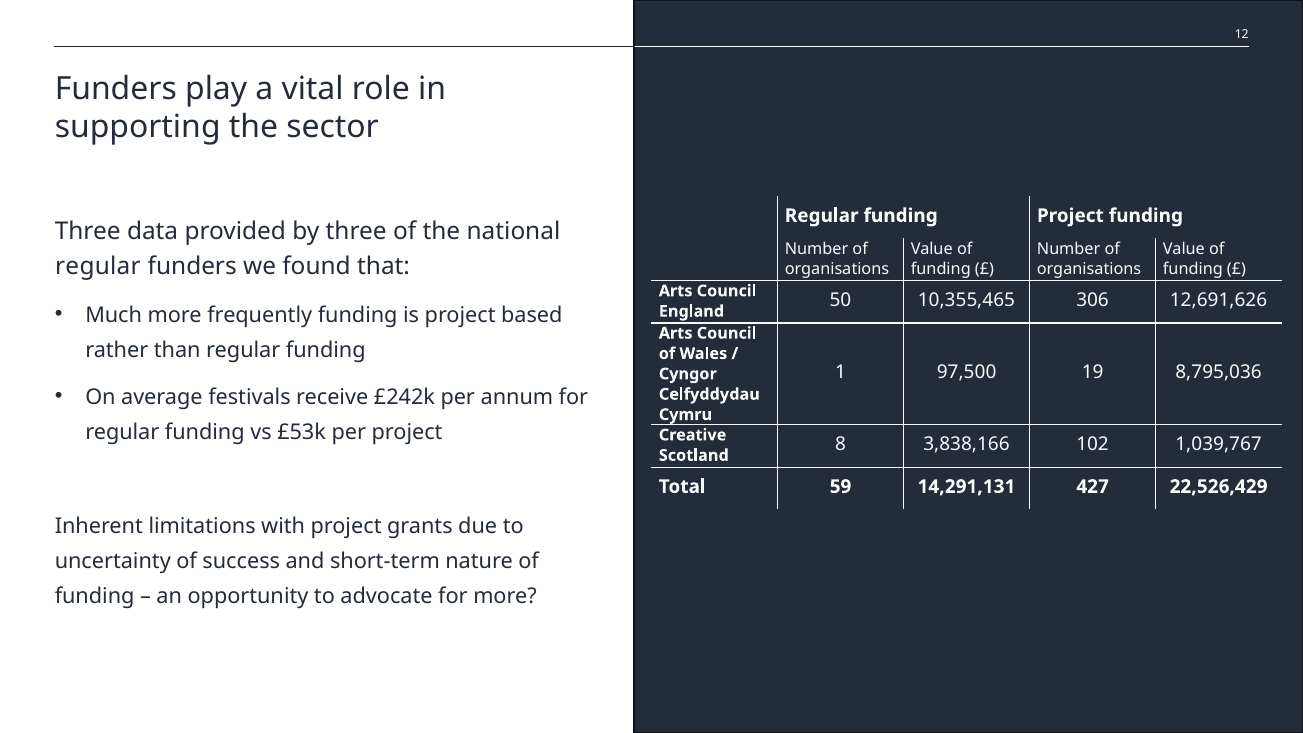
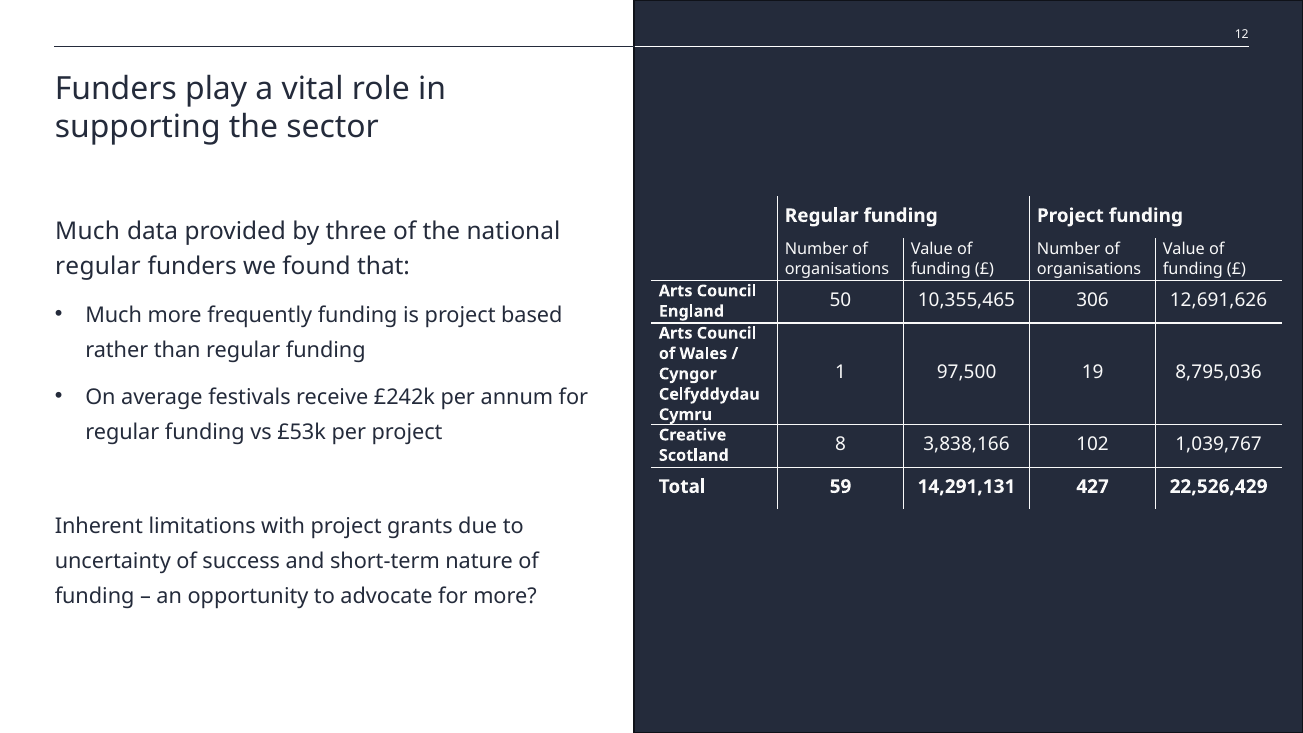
Three at (88, 231): Three -> Much
